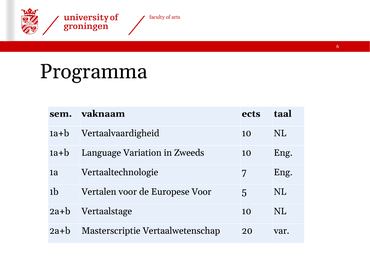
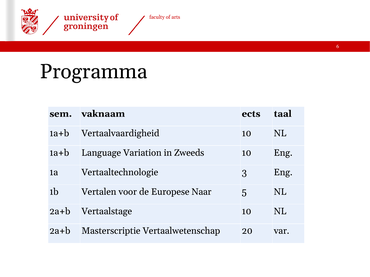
7: 7 -> 3
Europese Voor: Voor -> Naar
